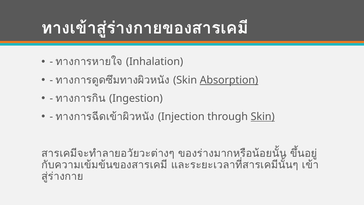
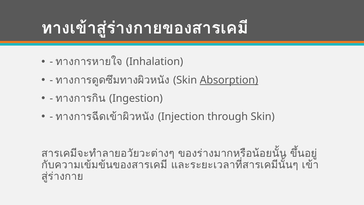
Skin at (263, 117) underline: present -> none
